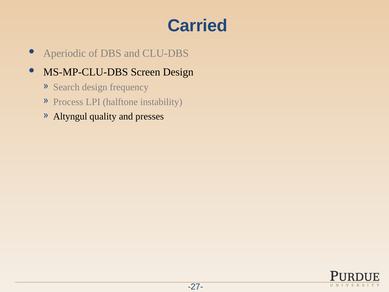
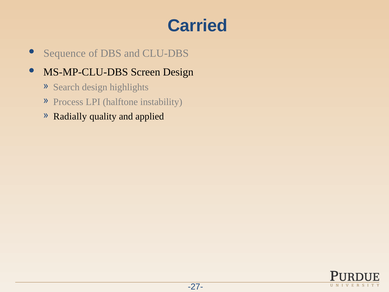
Aperiodic: Aperiodic -> Sequence
frequency: frequency -> highlights
Altyngul: Altyngul -> Radially
presses: presses -> applied
